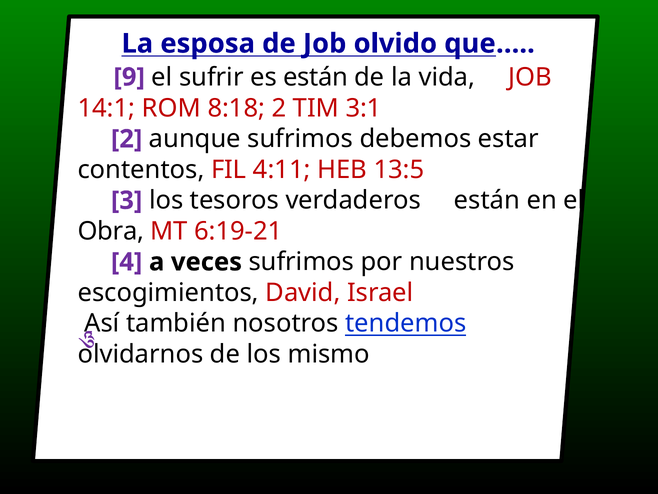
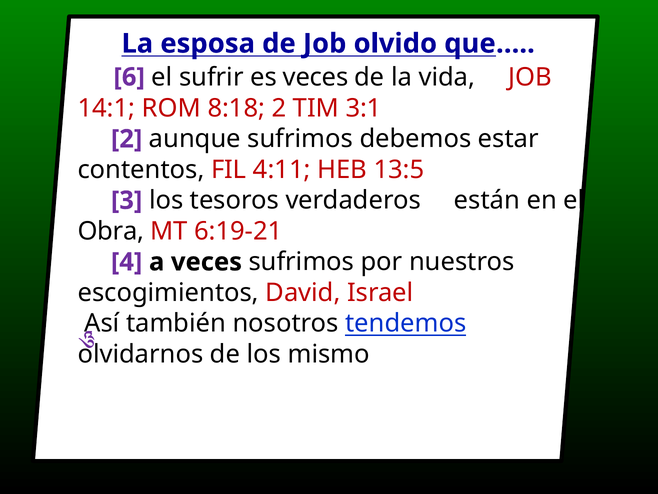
9: 9 -> 6
es están: están -> veces
